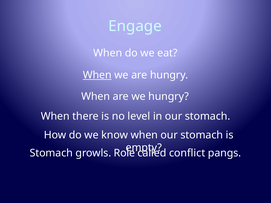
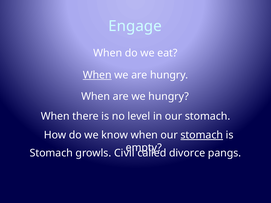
stomach at (202, 135) underline: none -> present
Role: Role -> Civil
conflict: conflict -> divorce
